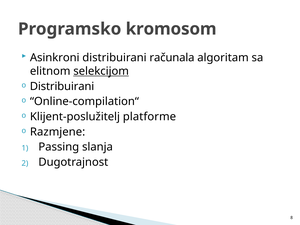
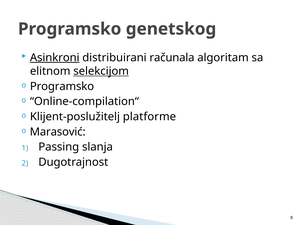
kromosom: kromosom -> genetskog
Asinkroni underline: none -> present
Distribuirani at (62, 86): Distribuirani -> Programsko
Razmjene: Razmjene -> Marasović
